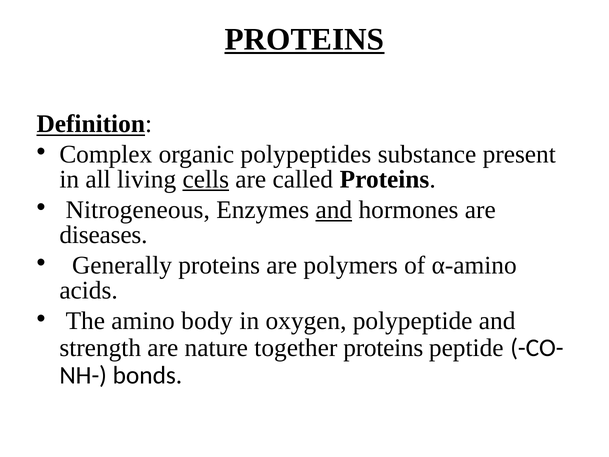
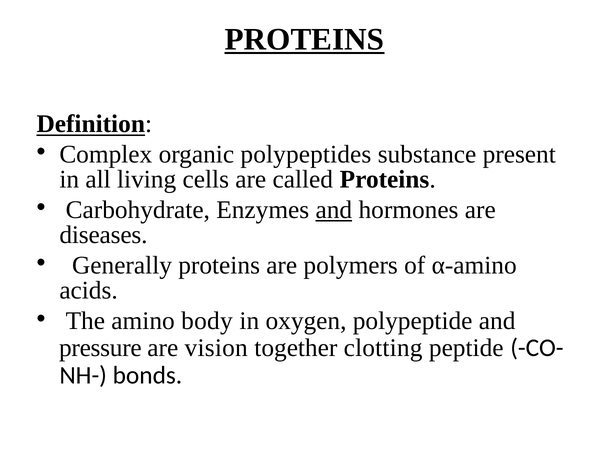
cells underline: present -> none
Nitrogeneous: Nitrogeneous -> Carbohydrate
strength: strength -> pressure
nature: nature -> vision
together proteins: proteins -> clotting
